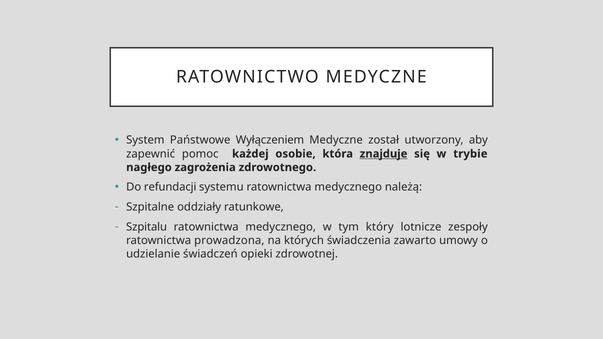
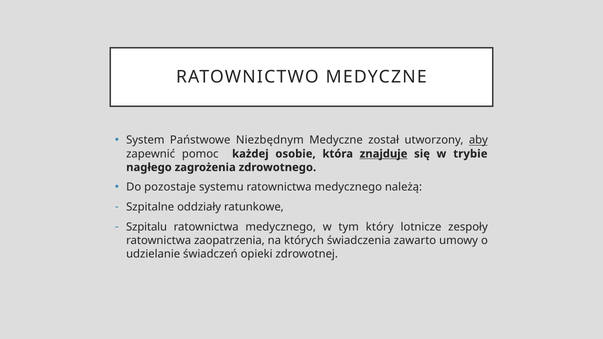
Wyłączeniem: Wyłączeniem -> Niezbędnym
aby underline: none -> present
refundacji: refundacji -> pozostaje
prowadzona: prowadzona -> zaopatrzenia
